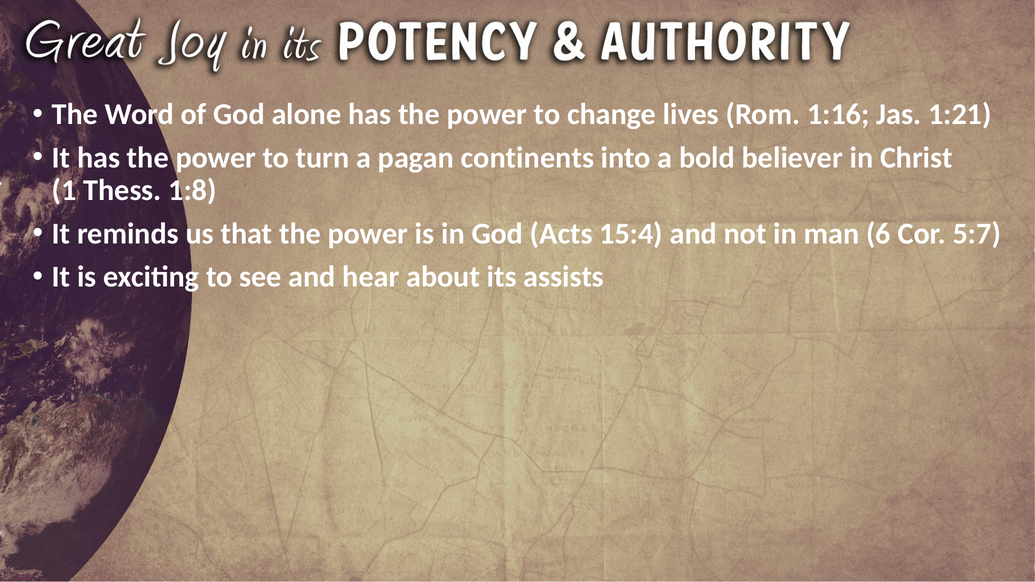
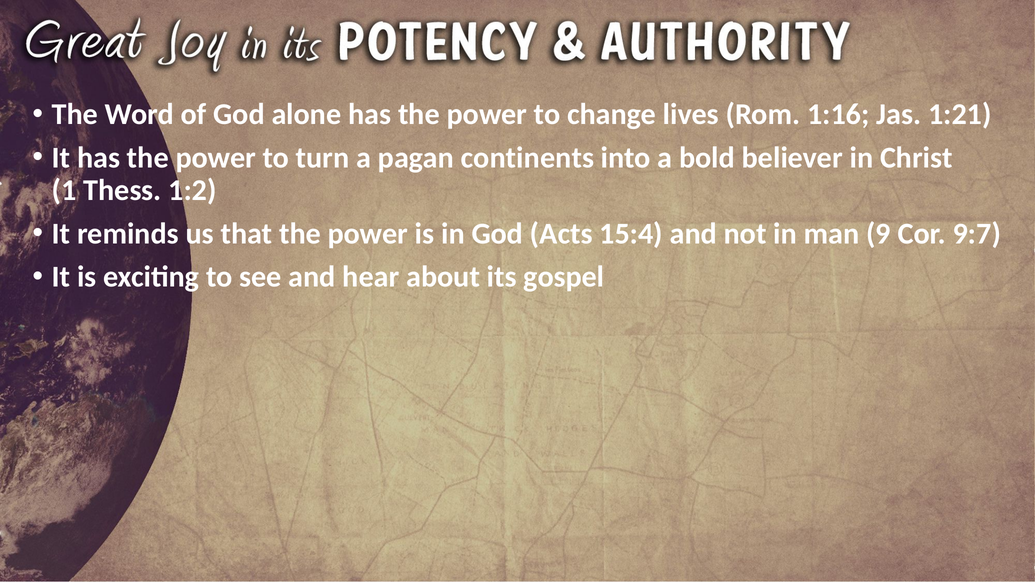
1:8: 1:8 -> 1:2
6: 6 -> 9
5:7: 5:7 -> 9:7
assists: assists -> gospel
